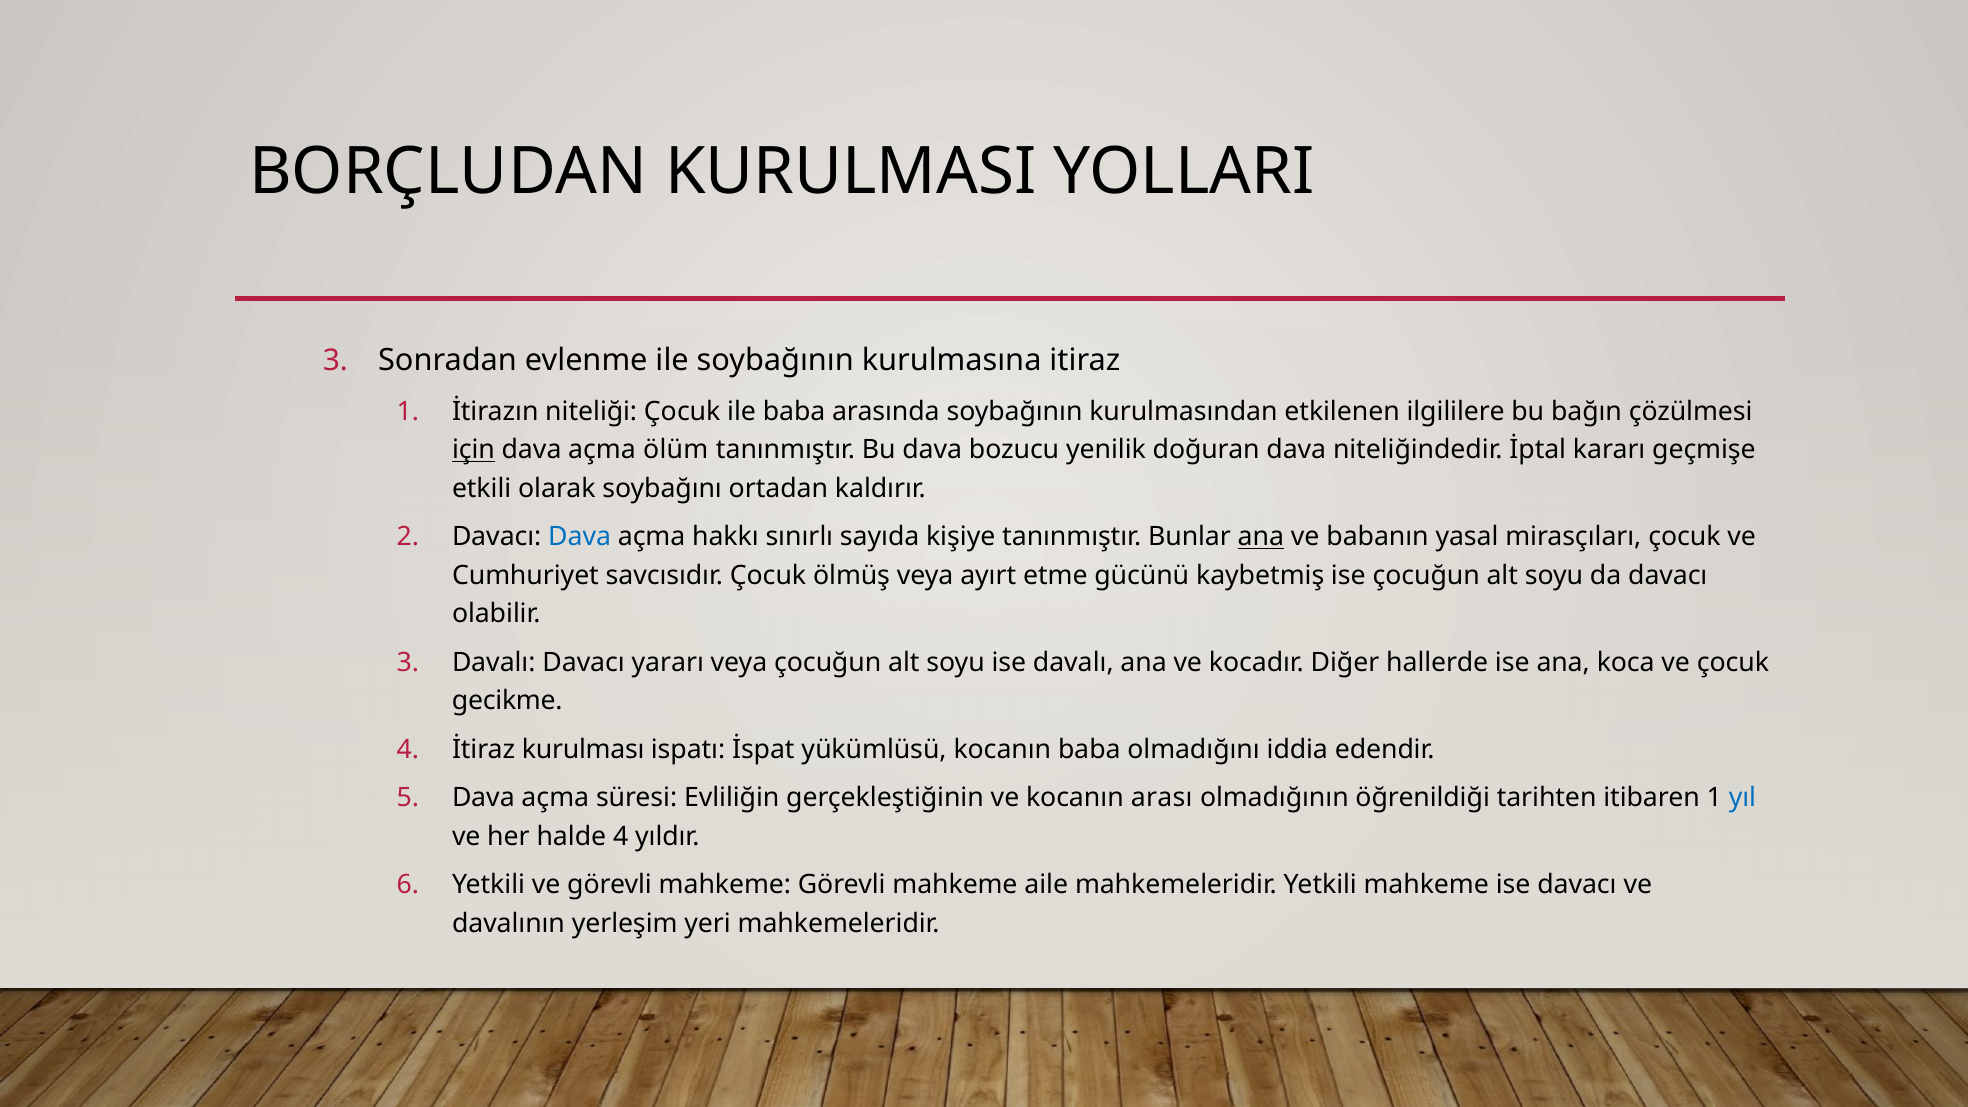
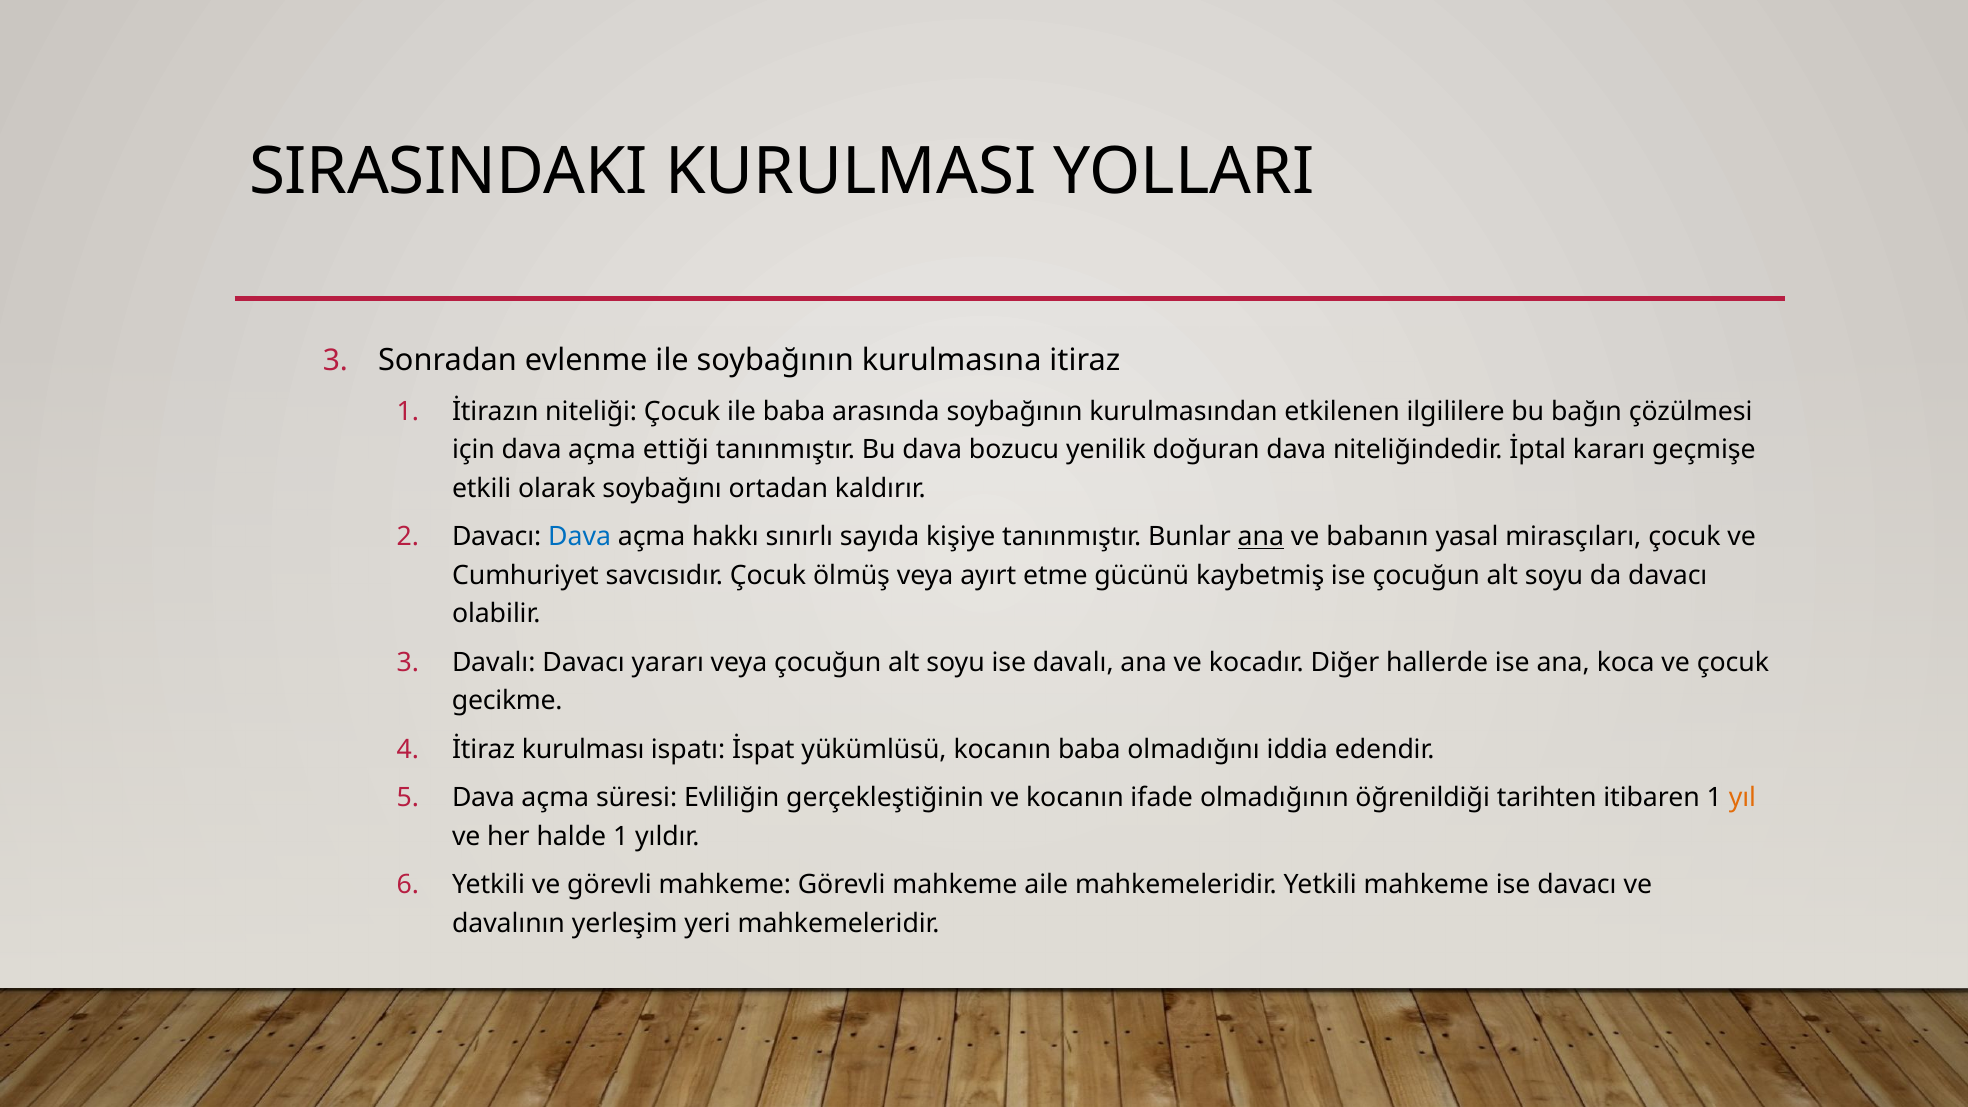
BORÇLUDAN: BORÇLUDAN -> SIRASINDAKI
için underline: present -> none
ölüm: ölüm -> ettiği
arası: arası -> ifade
yıl colour: blue -> orange
halde 4: 4 -> 1
